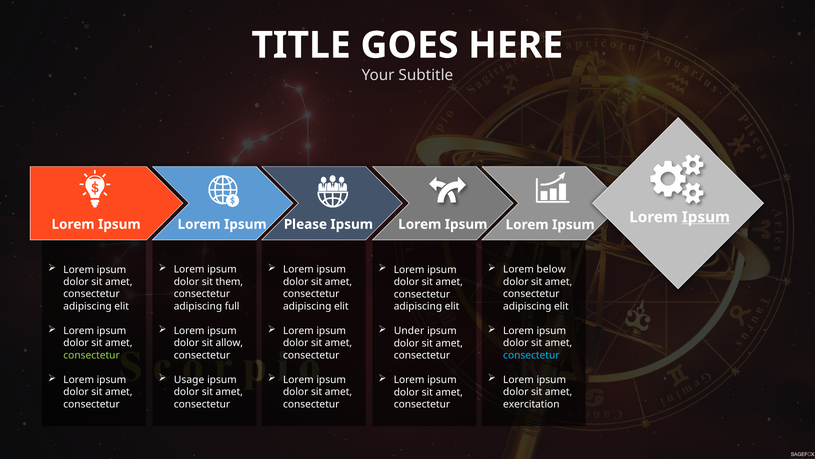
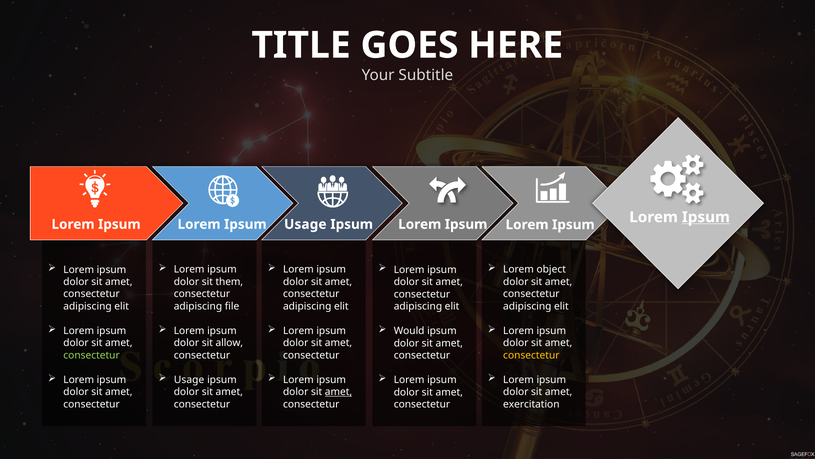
Ipsum Please: Please -> Usage
below: below -> object
full: full -> file
Under: Under -> Would
consectetur at (531, 355) colour: light blue -> yellow
amet at (339, 391) underline: none -> present
